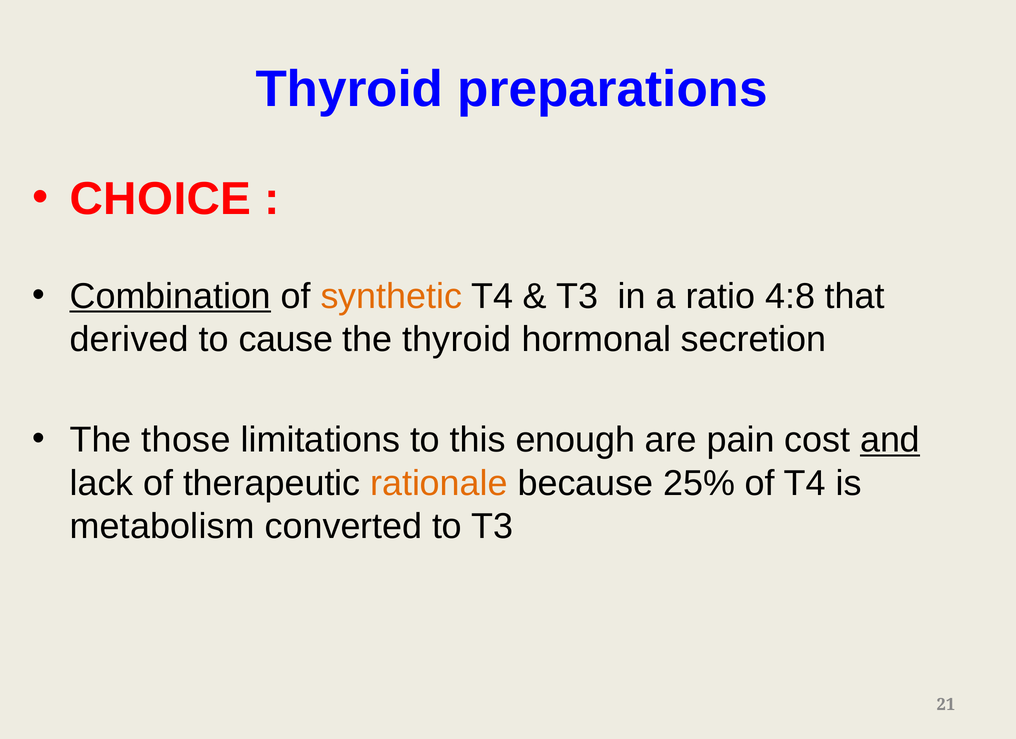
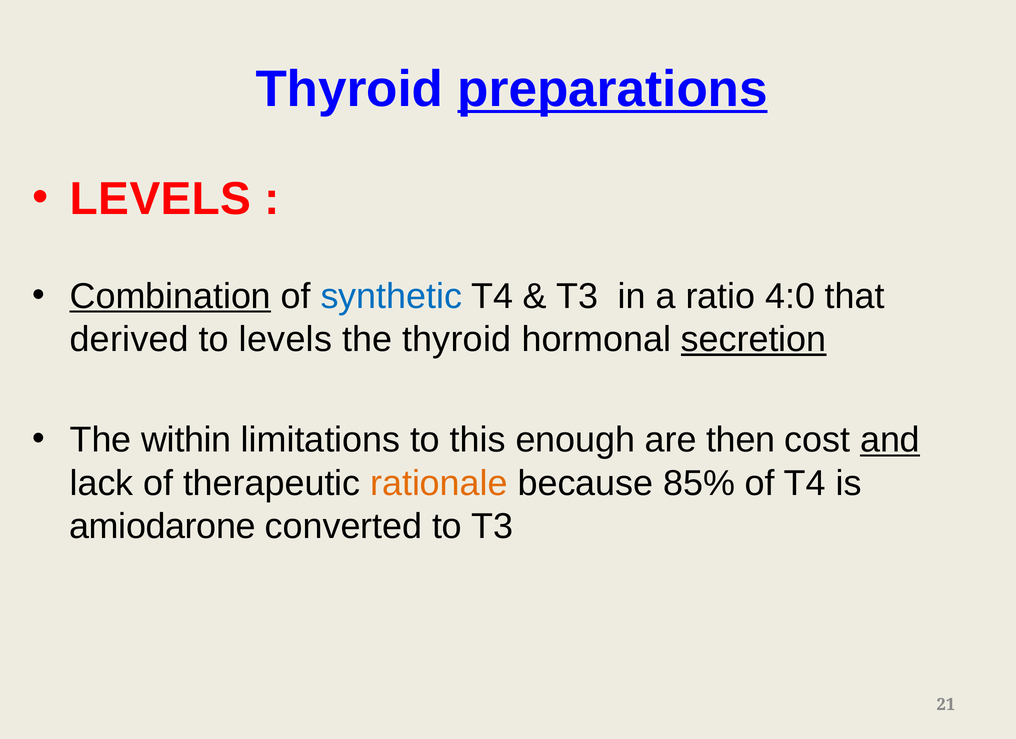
preparations underline: none -> present
CHOICE at (160, 199): CHOICE -> LEVELS
synthetic colour: orange -> blue
4:8: 4:8 -> 4:0
to cause: cause -> levels
secretion underline: none -> present
those: those -> within
pain: pain -> then
25%: 25% -> 85%
metabolism: metabolism -> amiodarone
